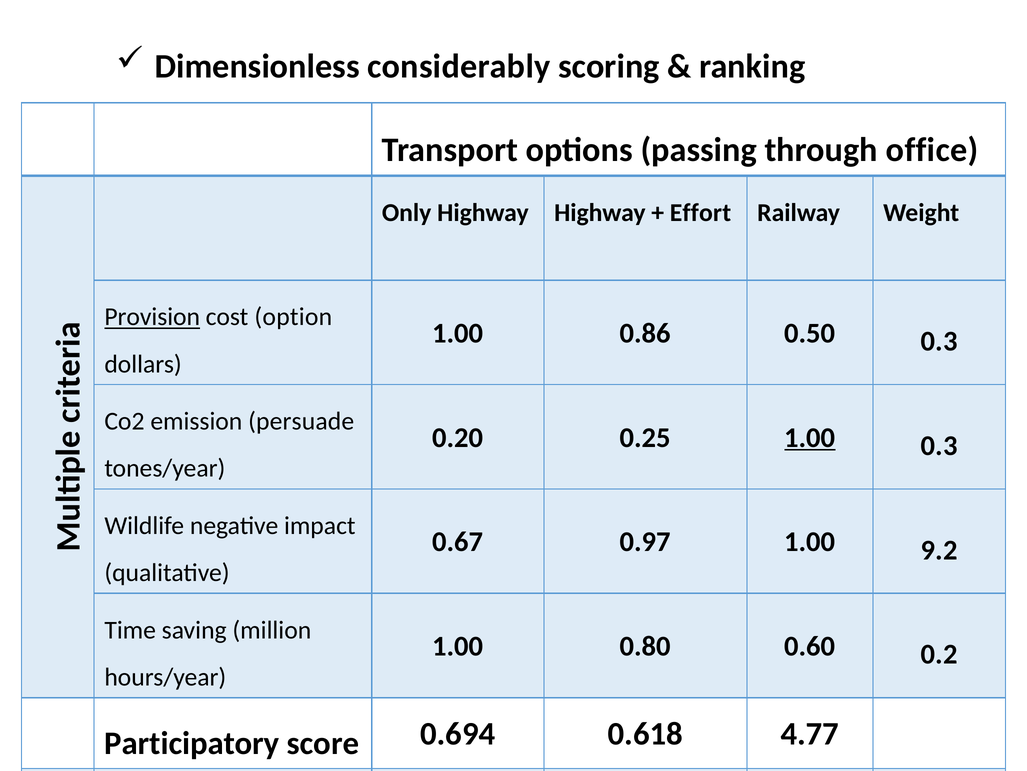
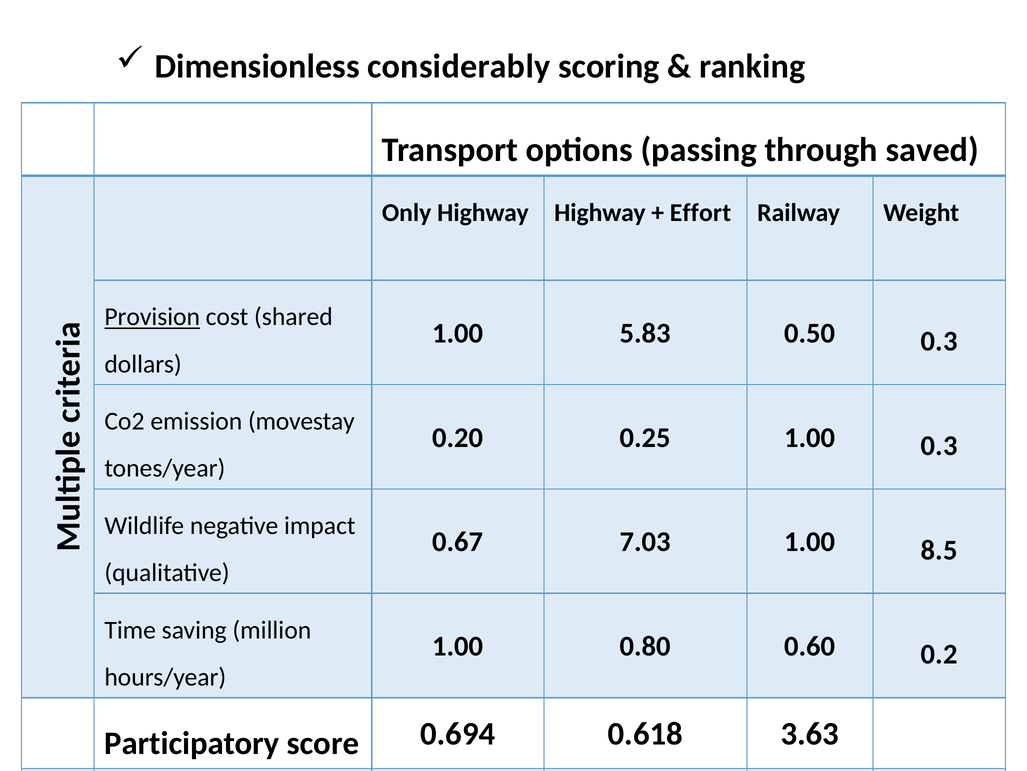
office: office -> saved
option: option -> shared
0.86: 0.86 -> 5.83
persuade: persuade -> movestay
1.00 at (810, 437) underline: present -> none
0.97: 0.97 -> 7.03
9.2: 9.2 -> 8.5
4.77: 4.77 -> 3.63
